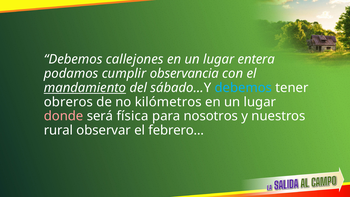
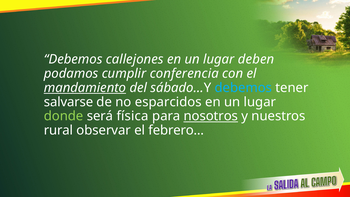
entera: entera -> deben
observancia: observancia -> conferencia
obreros: obreros -> salvarse
kilómetros: kilómetros -> esparcidos
donde colour: pink -> light green
nosotros underline: none -> present
